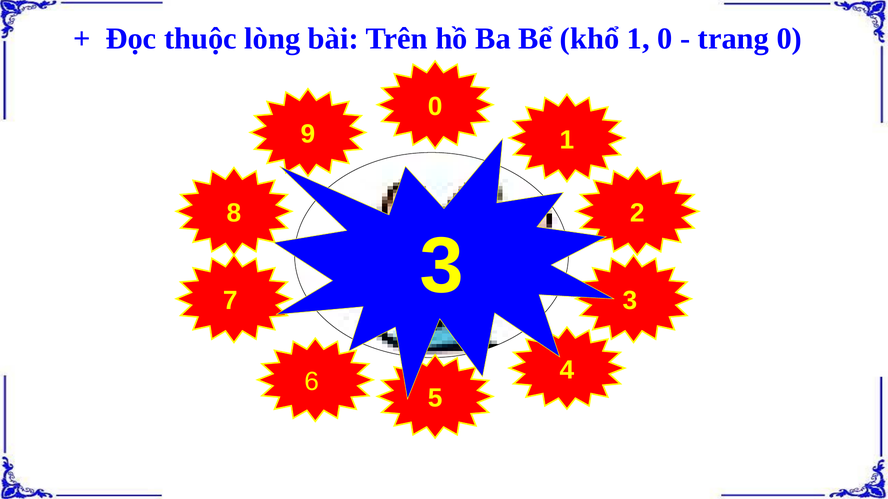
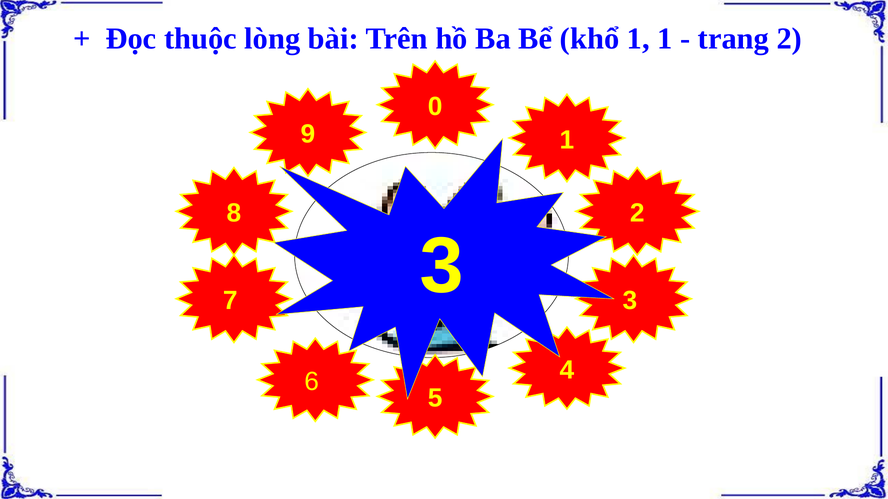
1 0: 0 -> 1
trang 0: 0 -> 2
